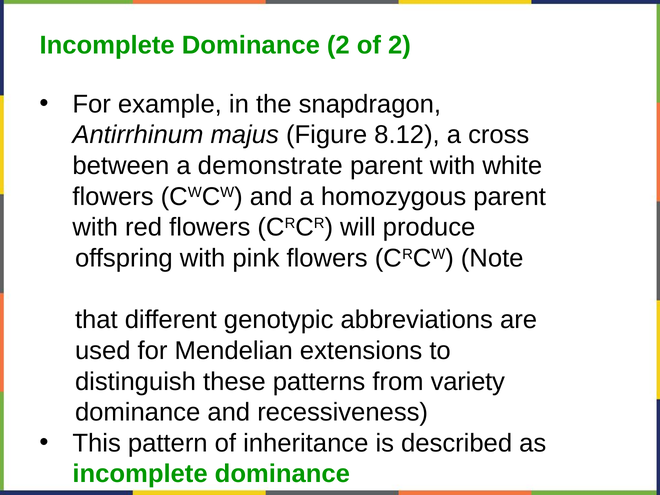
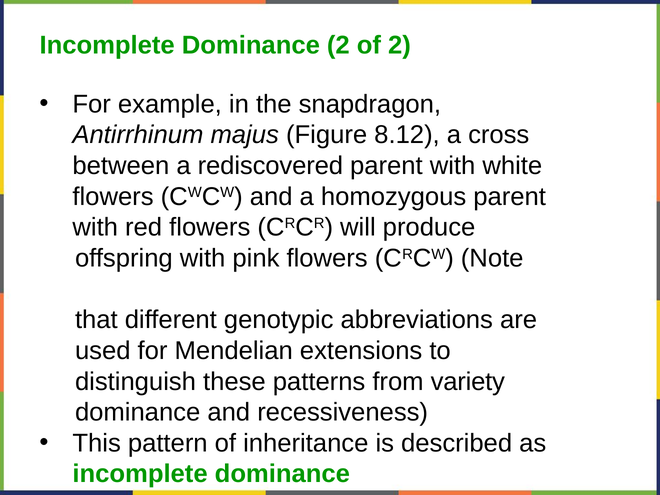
demonstrate: demonstrate -> rediscovered
